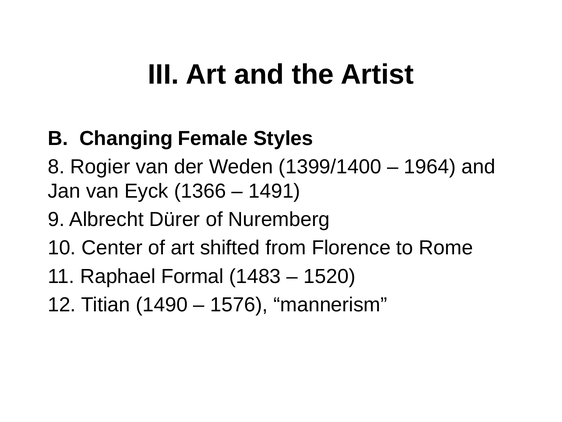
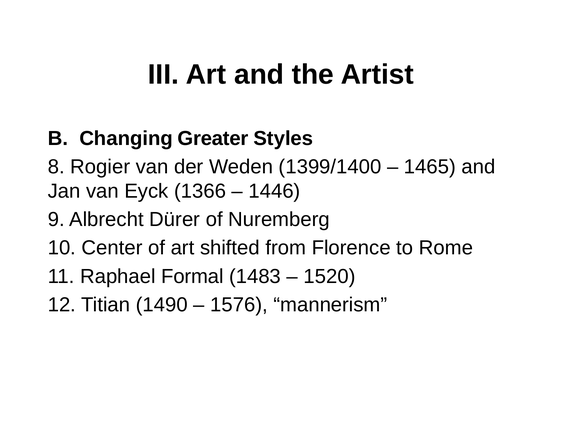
Female: Female -> Greater
1964: 1964 -> 1465
1491: 1491 -> 1446
